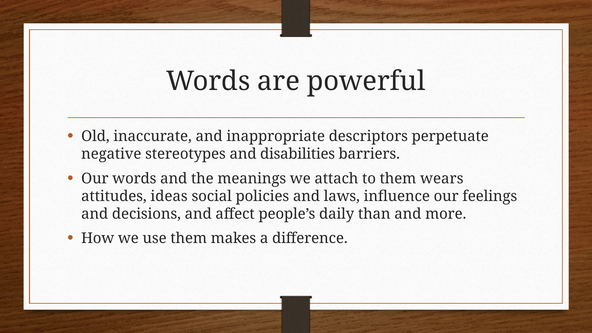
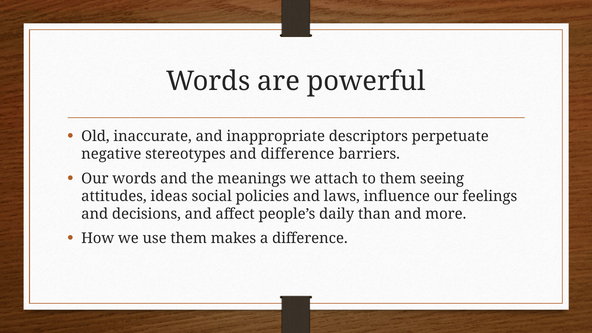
and disabilities: disabilities -> difference
wears: wears -> seeing
